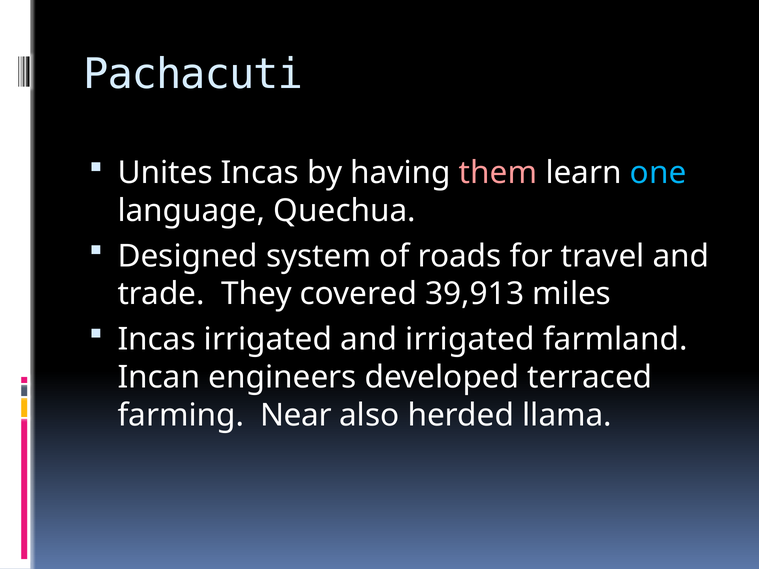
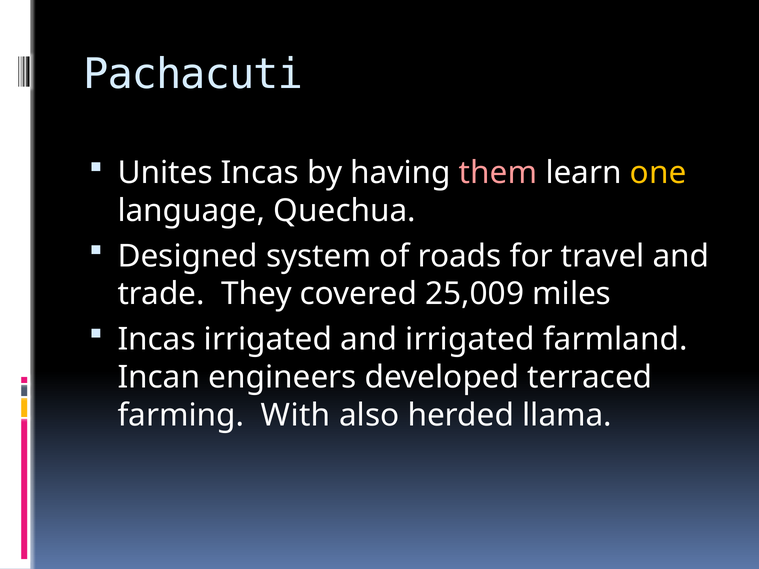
one colour: light blue -> yellow
39,913: 39,913 -> 25,009
Near: Near -> With
